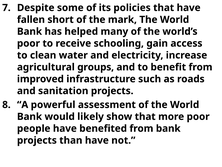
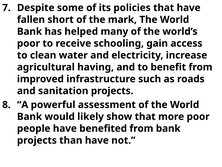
groups: groups -> having
